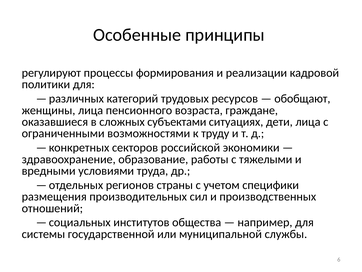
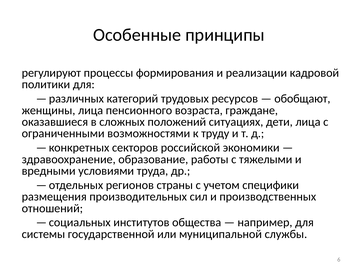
субъектами: субъектами -> положений
